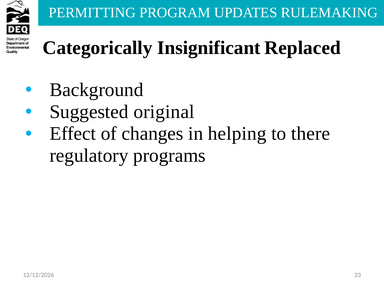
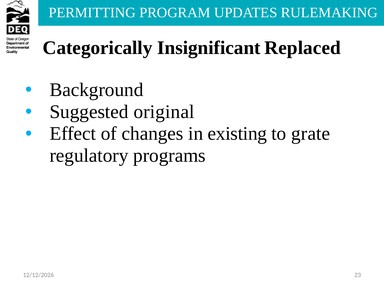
helping: helping -> existing
there: there -> grate
